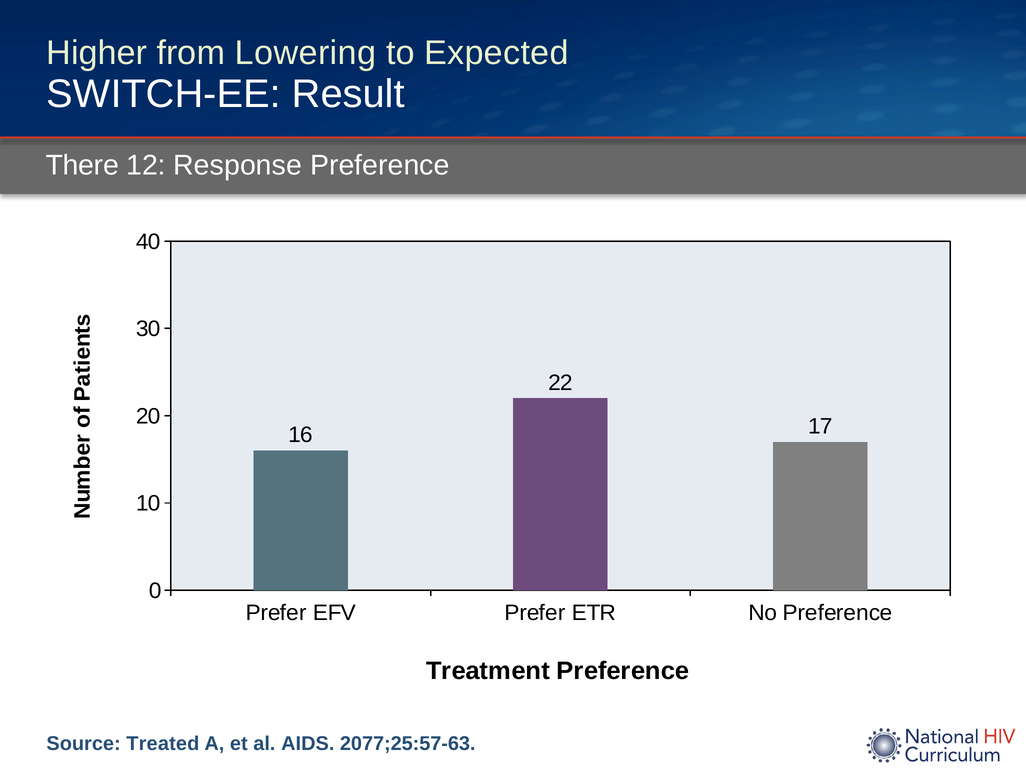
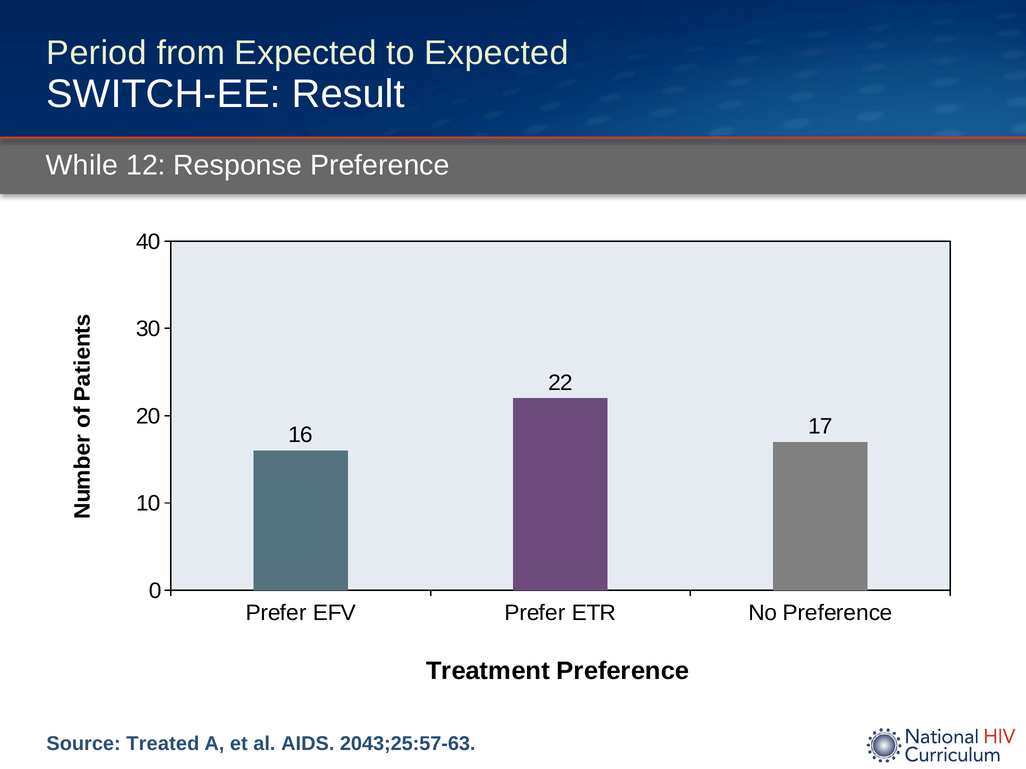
Higher: Higher -> Period
from Lowering: Lowering -> Expected
There: There -> While
2077;25:57-63: 2077;25:57-63 -> 2043;25:57-63
